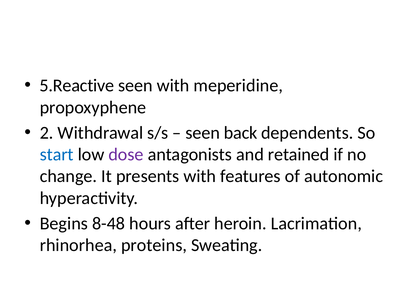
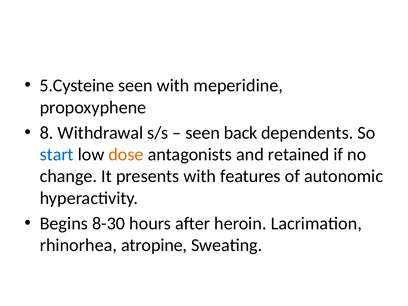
5.Reactive: 5.Reactive -> 5.Cysteine
2: 2 -> 8
dose colour: purple -> orange
8-48: 8-48 -> 8-30
proteins: proteins -> atropine
